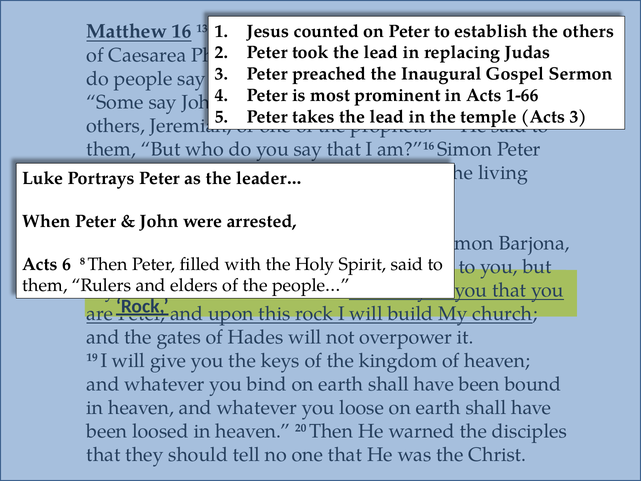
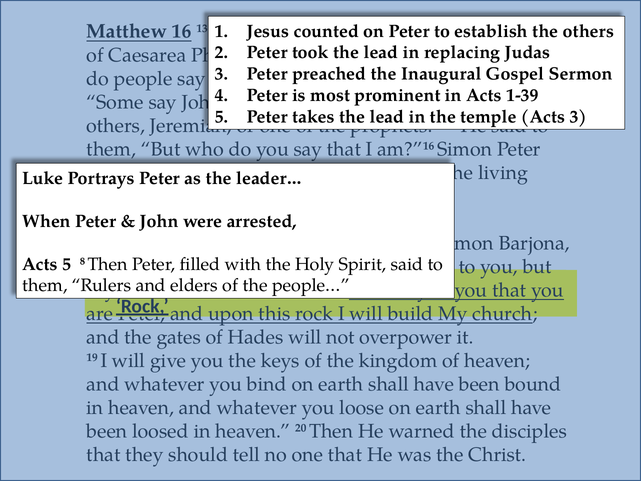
1-66: 1-66 -> 1-39
Acts 6: 6 -> 5
